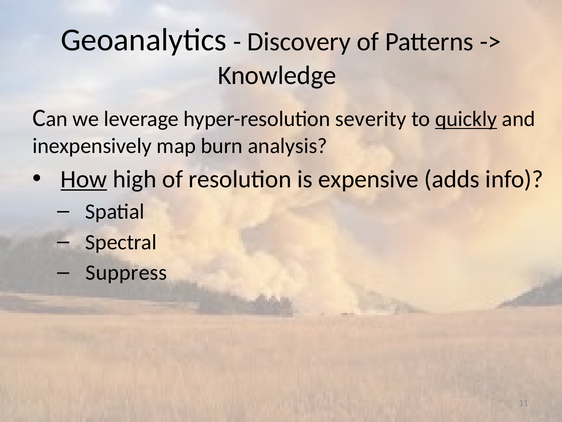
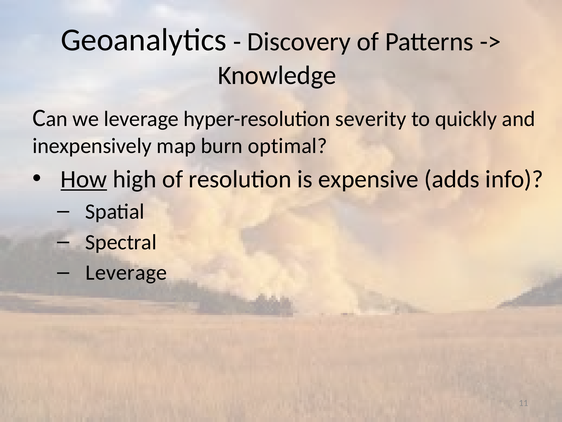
quickly underline: present -> none
analysis: analysis -> optimal
Suppress at (126, 272): Suppress -> Leverage
